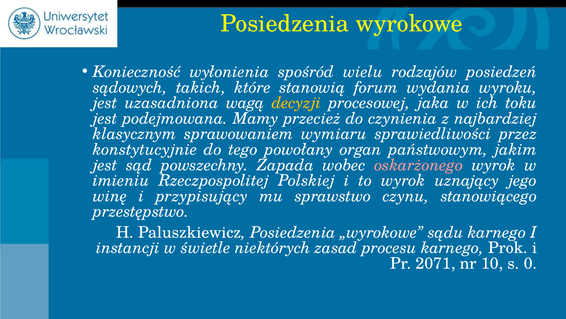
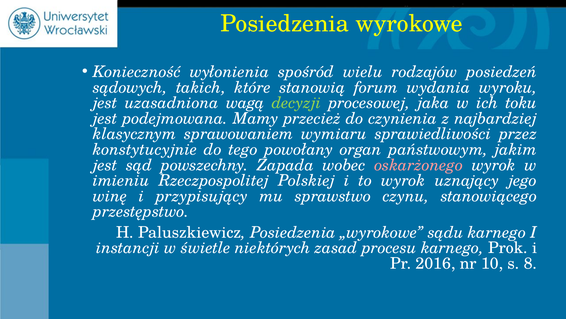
decyzji colour: yellow -> light green
2071: 2071 -> 2016
0: 0 -> 8
